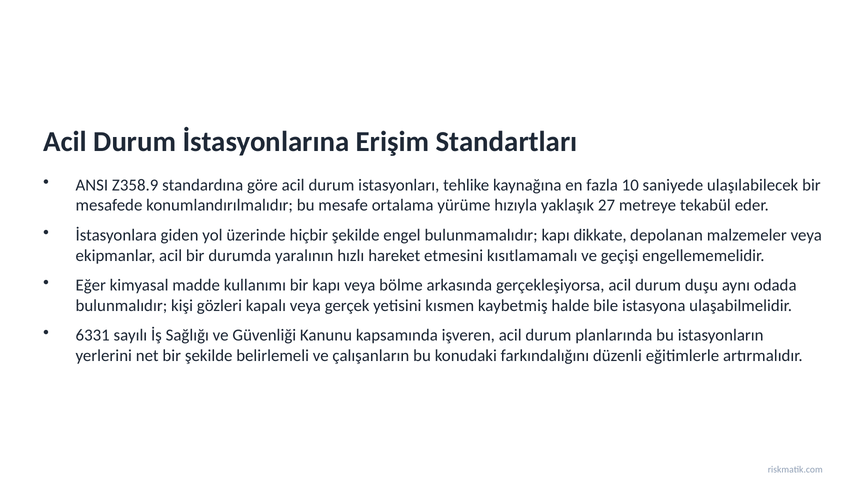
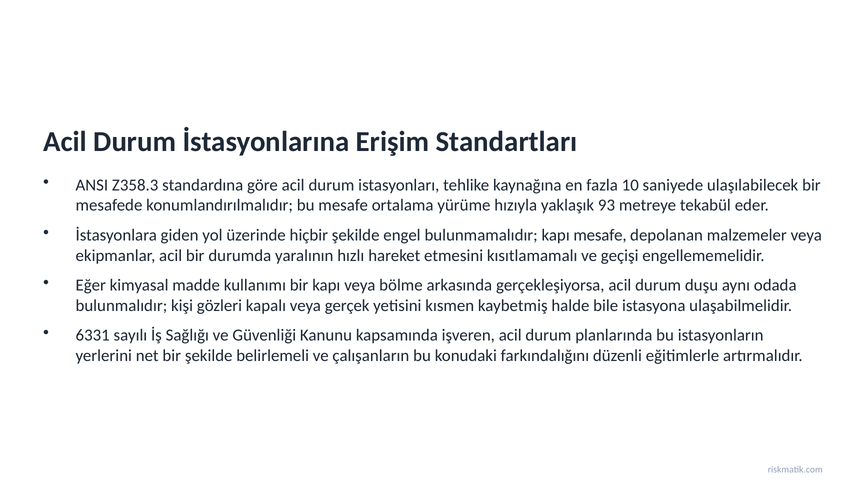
Z358.9: Z358.9 -> Z358.3
27: 27 -> 93
kapı dikkate: dikkate -> mesafe
